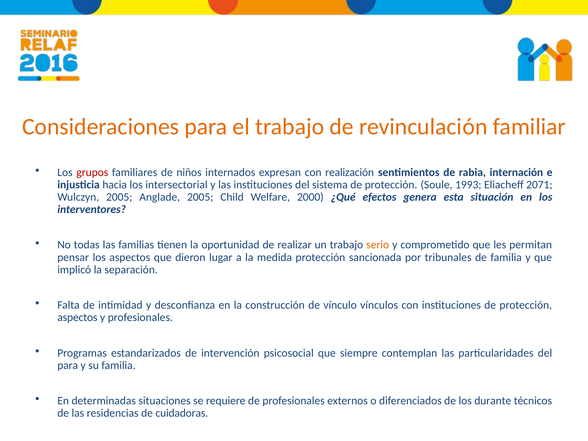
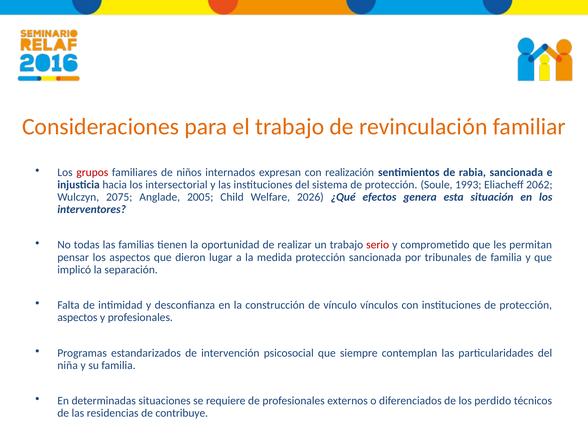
rabia internación: internación -> sancionada
2071: 2071 -> 2062
Wulczyn 2005: 2005 -> 2075
2000: 2000 -> 2026
serio colour: orange -> red
para at (68, 365): para -> niña
durante: durante -> perdido
cuidadoras: cuidadoras -> contribuye
